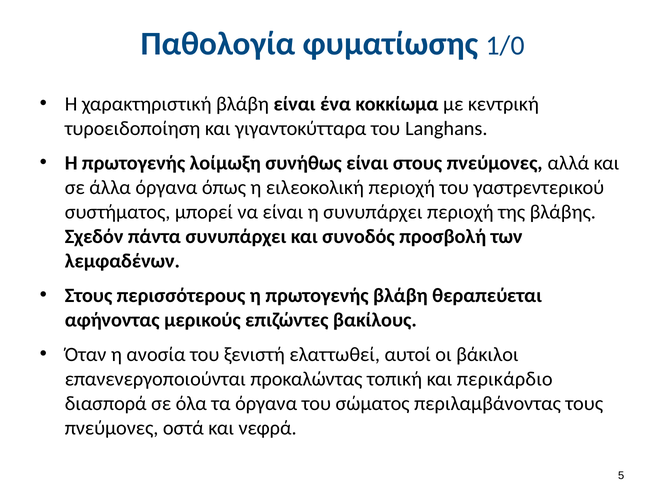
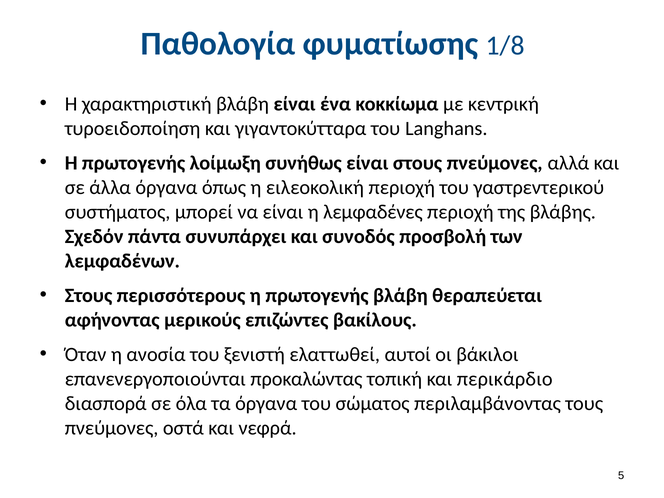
1/0: 1/0 -> 1/8
η συνυπάρχει: συνυπάρχει -> λεμφαδένες
